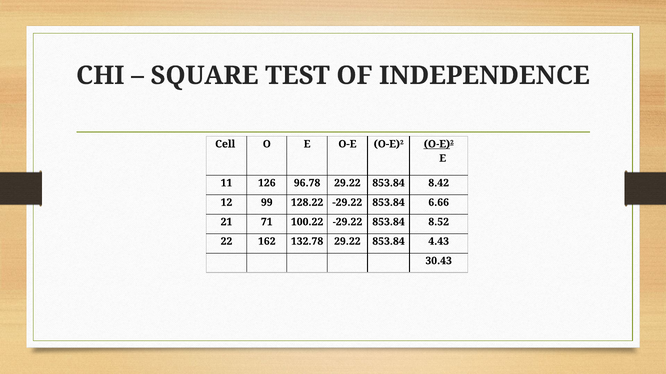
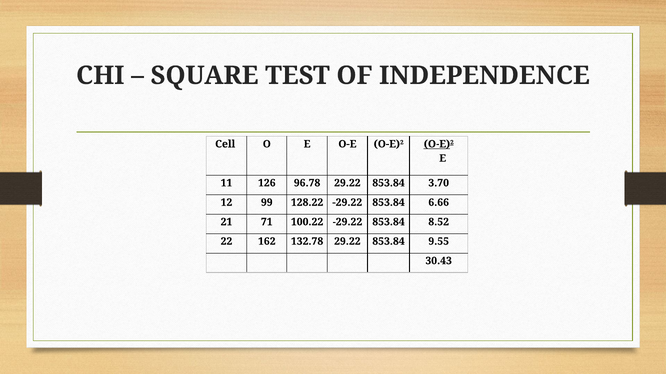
8.42: 8.42 -> 3.70
4.43: 4.43 -> 9.55
